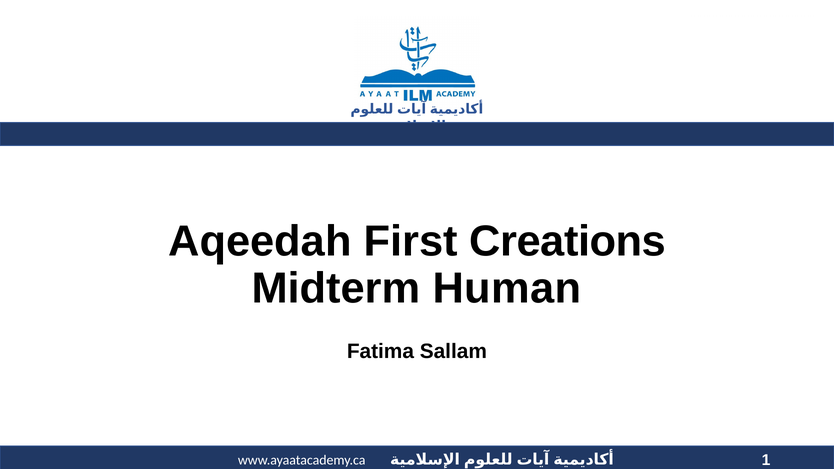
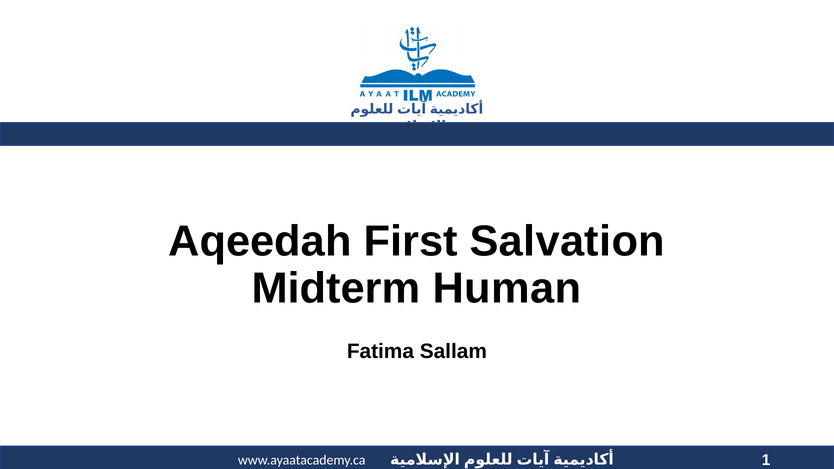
Creations: Creations -> Salvation
